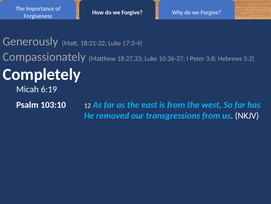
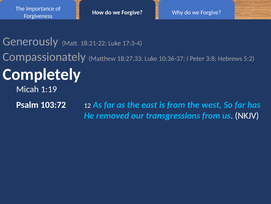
6:19: 6:19 -> 1:19
103:10: 103:10 -> 103:72
